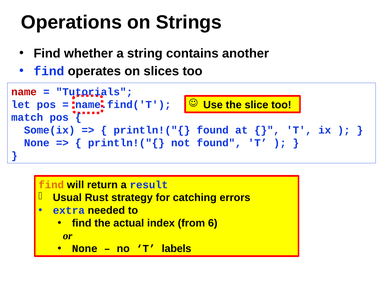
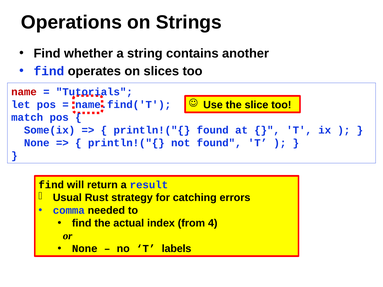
find at (51, 185) colour: orange -> black
extra: extra -> comma
6: 6 -> 4
